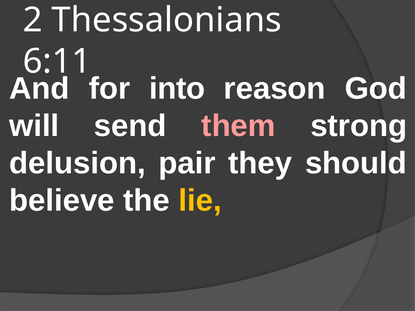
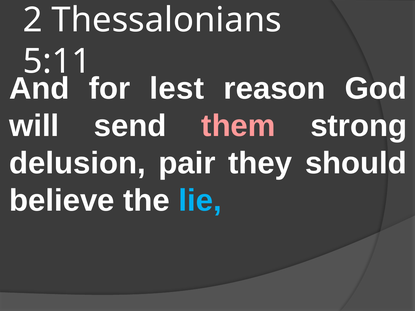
6:11: 6:11 -> 5:11
into: into -> lest
lie colour: yellow -> light blue
